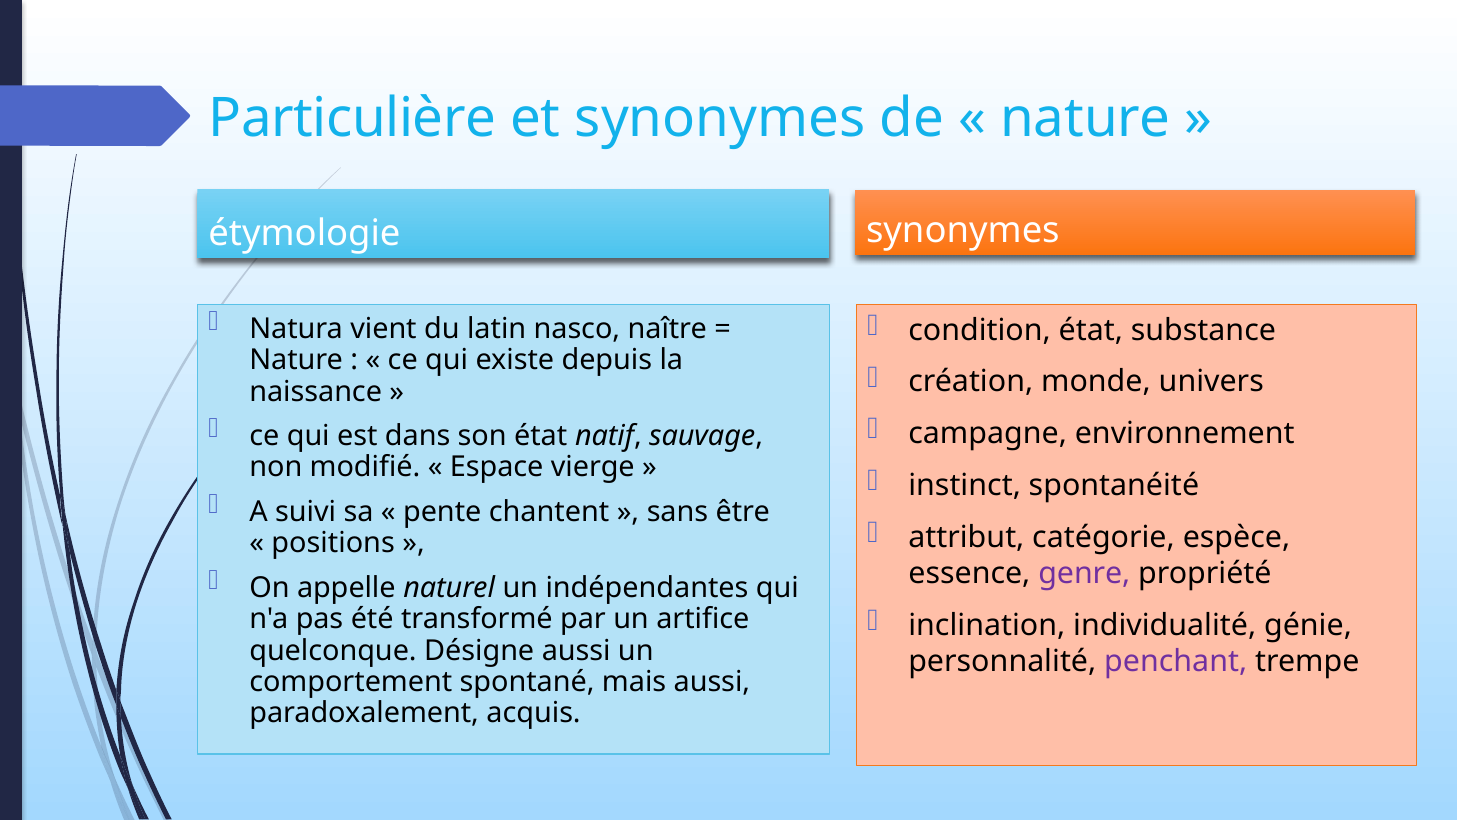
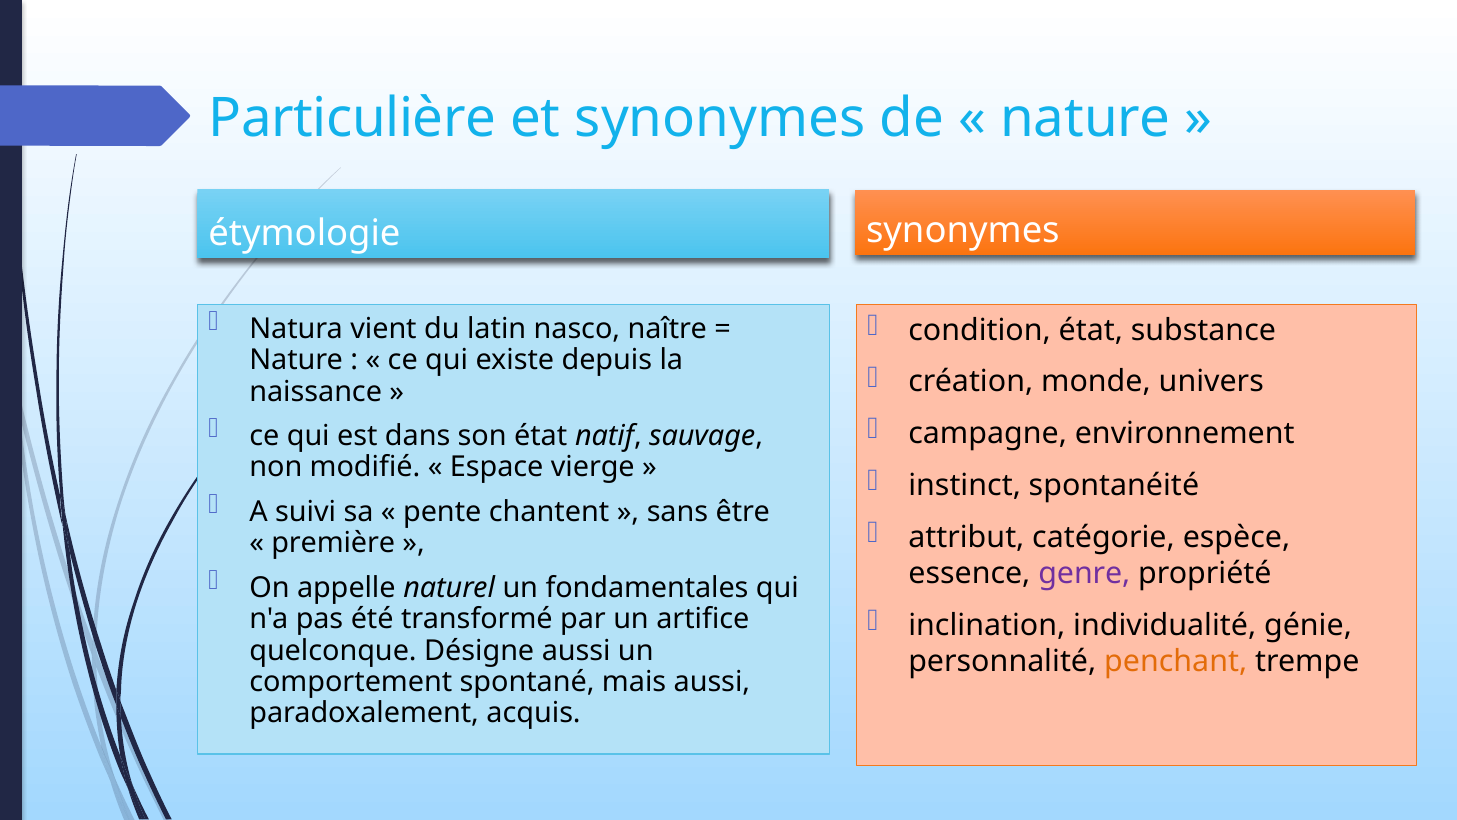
positions: positions -> première
indépendantes: indépendantes -> fondamentales
penchant colour: purple -> orange
